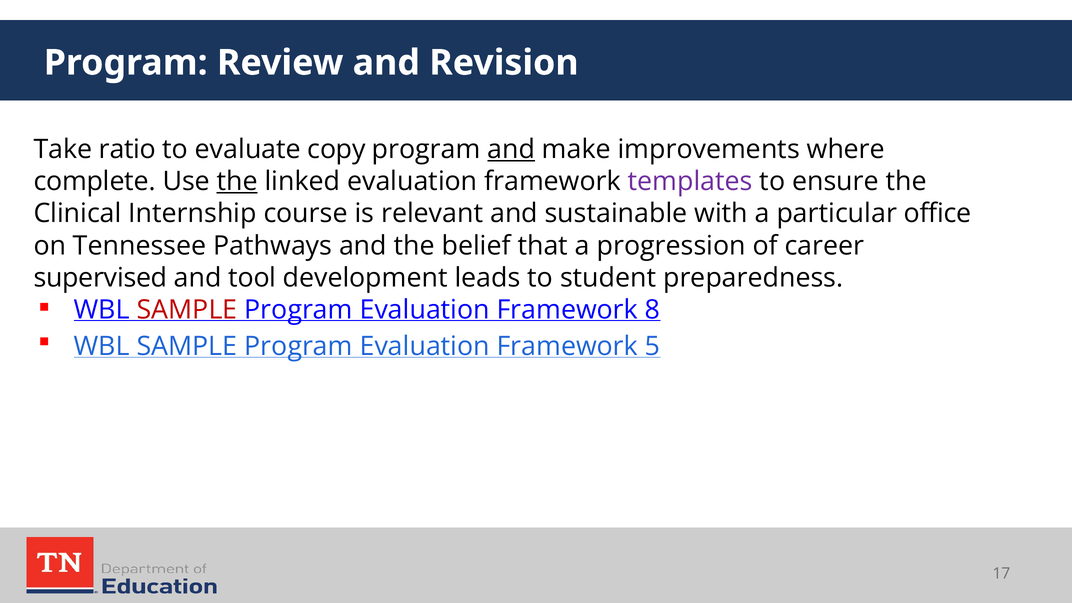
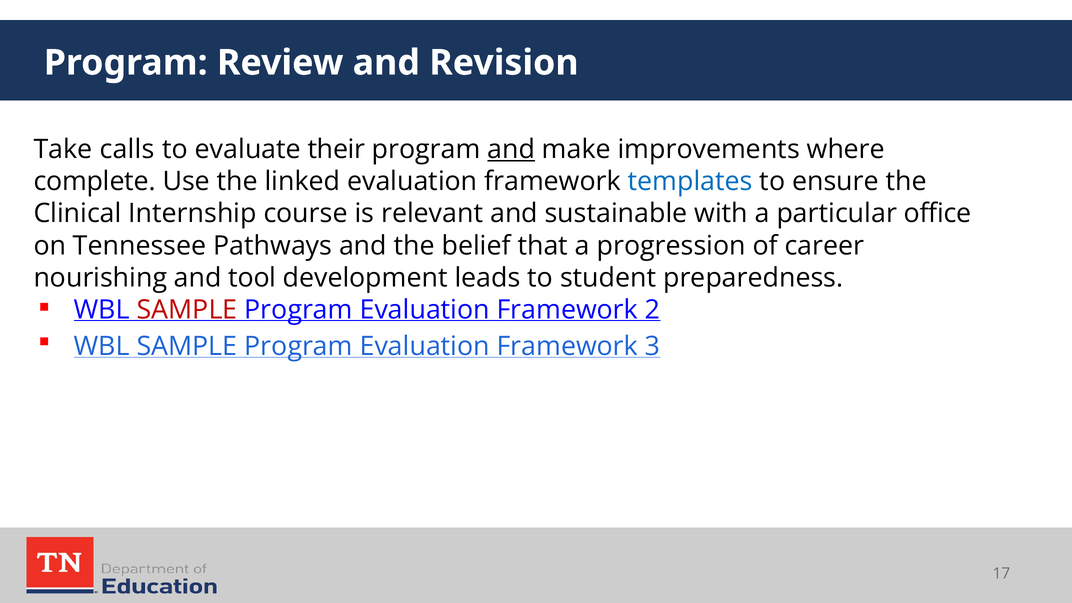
ratio: ratio -> calls
copy: copy -> their
the at (237, 181) underline: present -> none
templates colour: purple -> blue
supervised: supervised -> nourishing
8: 8 -> 2
5: 5 -> 3
